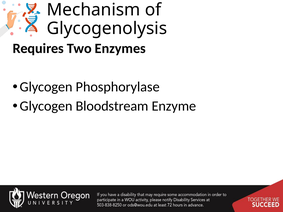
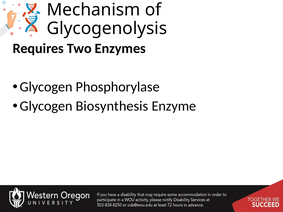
Bloodstream: Bloodstream -> Biosynthesis
